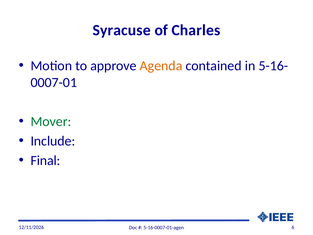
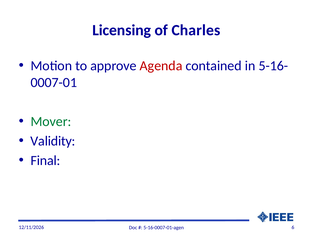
Syracuse: Syracuse -> Licensing
Agenda colour: orange -> red
Include: Include -> Validity
